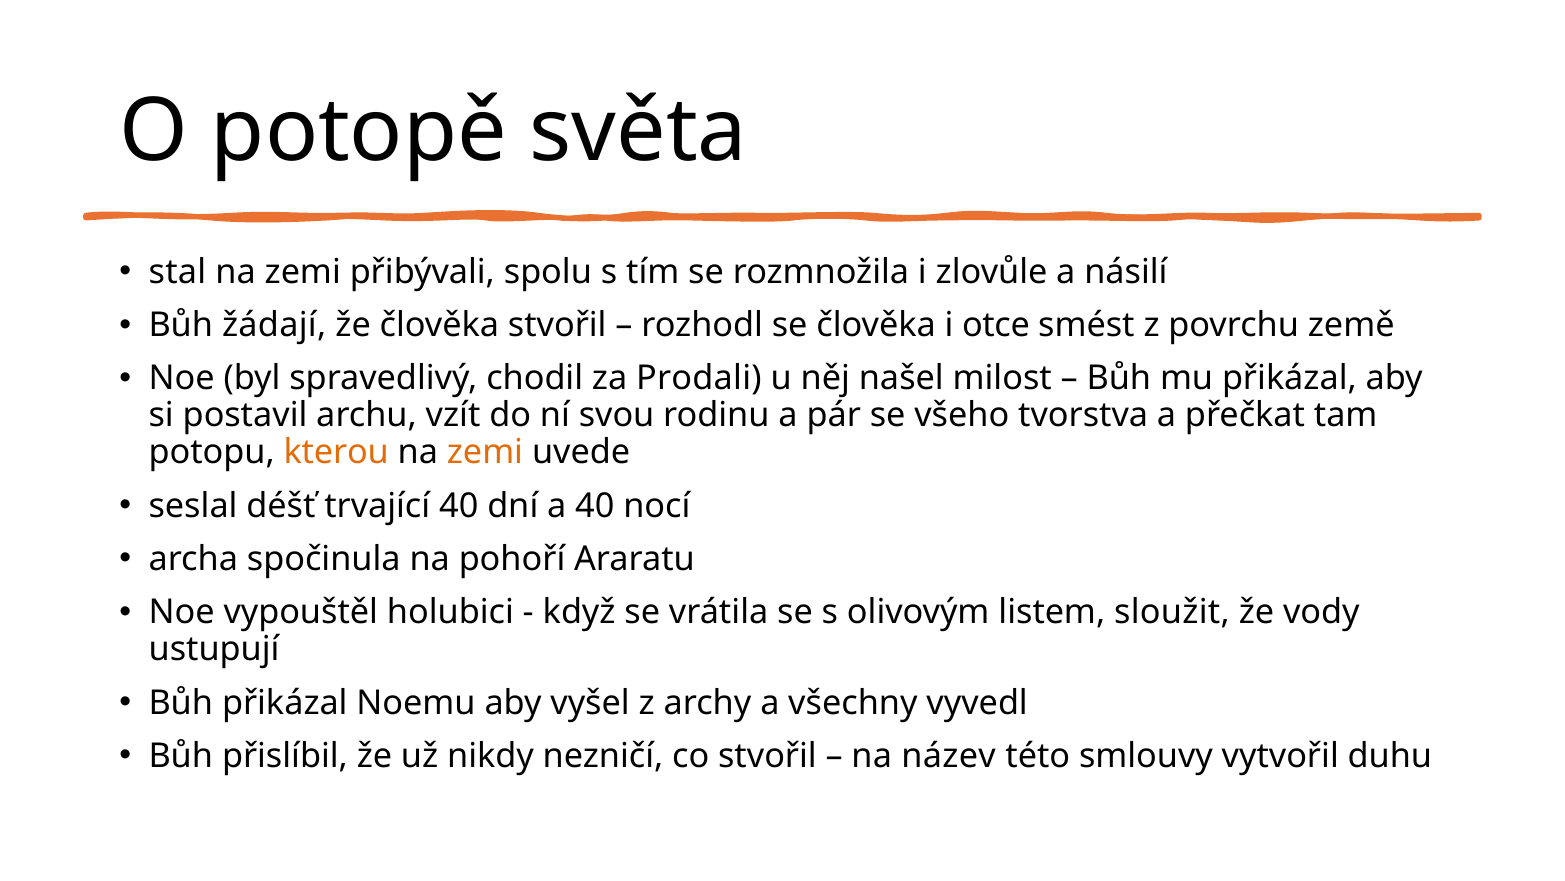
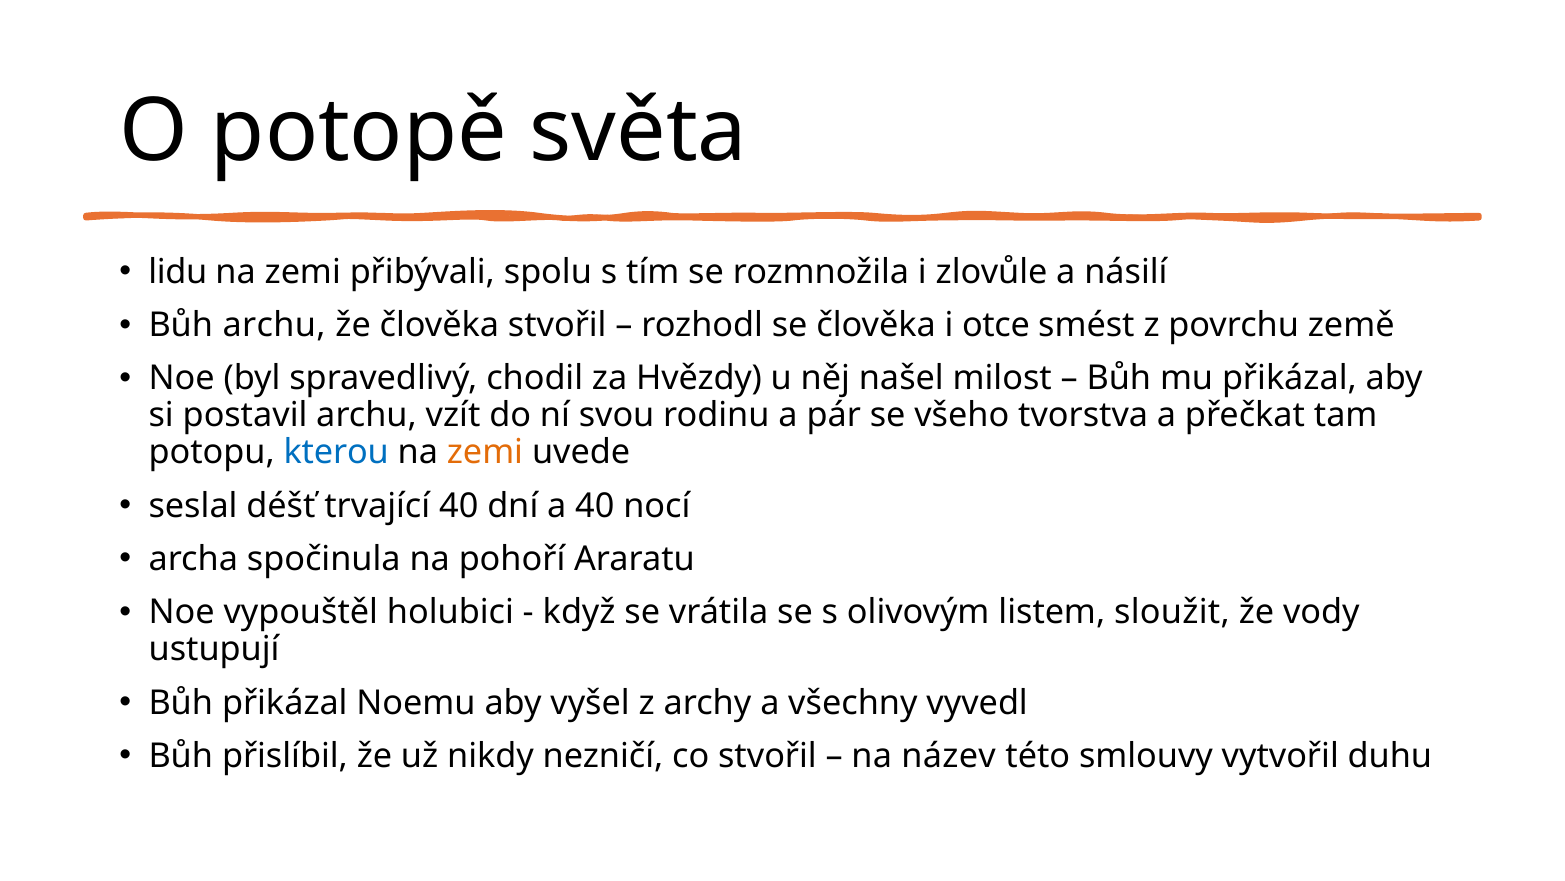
stal: stal -> lidu
Bůh žádají: žádají -> archu
Prodali: Prodali -> Hvězdy
kterou colour: orange -> blue
